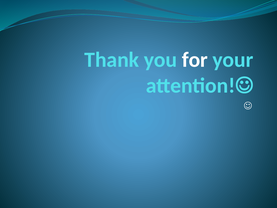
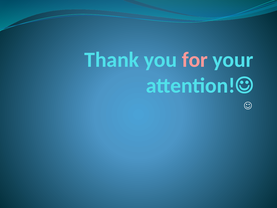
for colour: white -> pink
